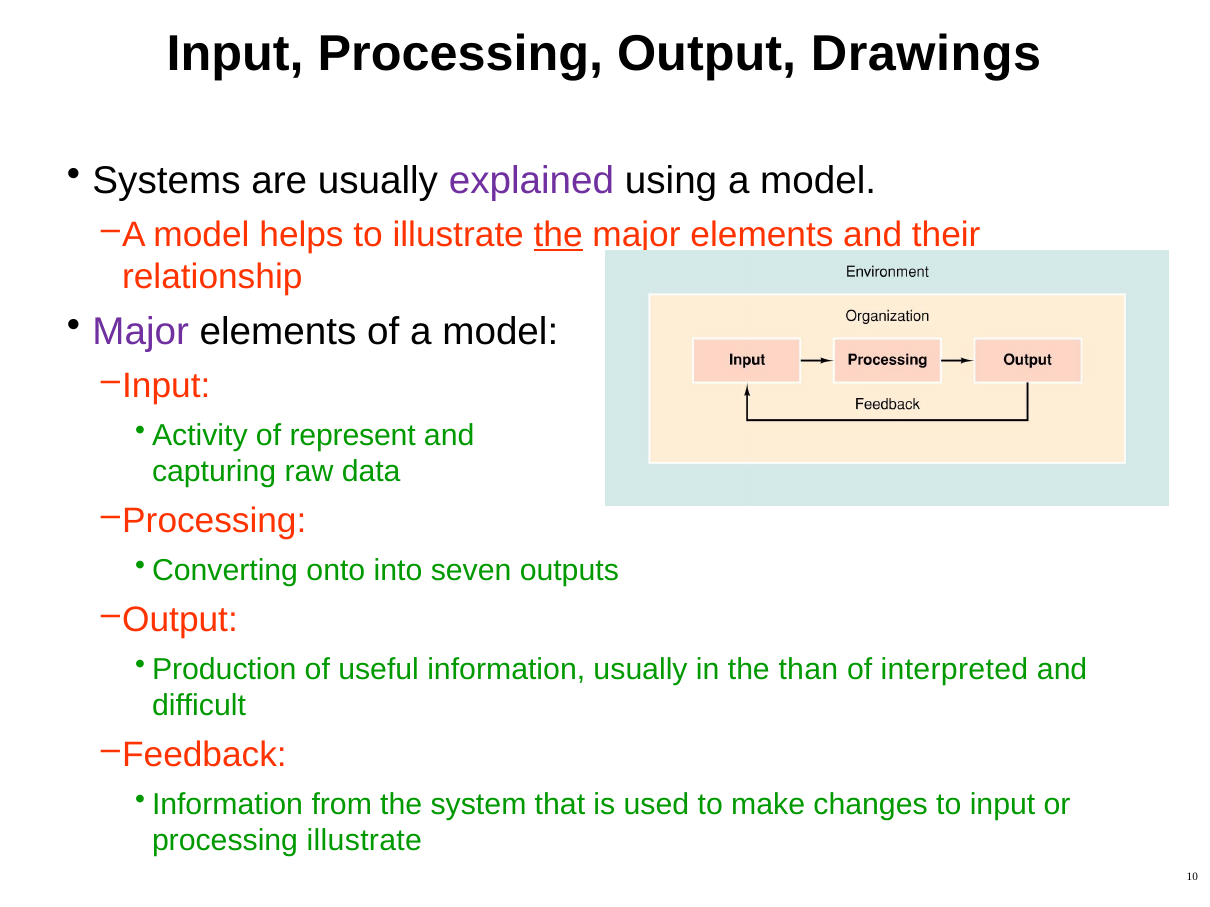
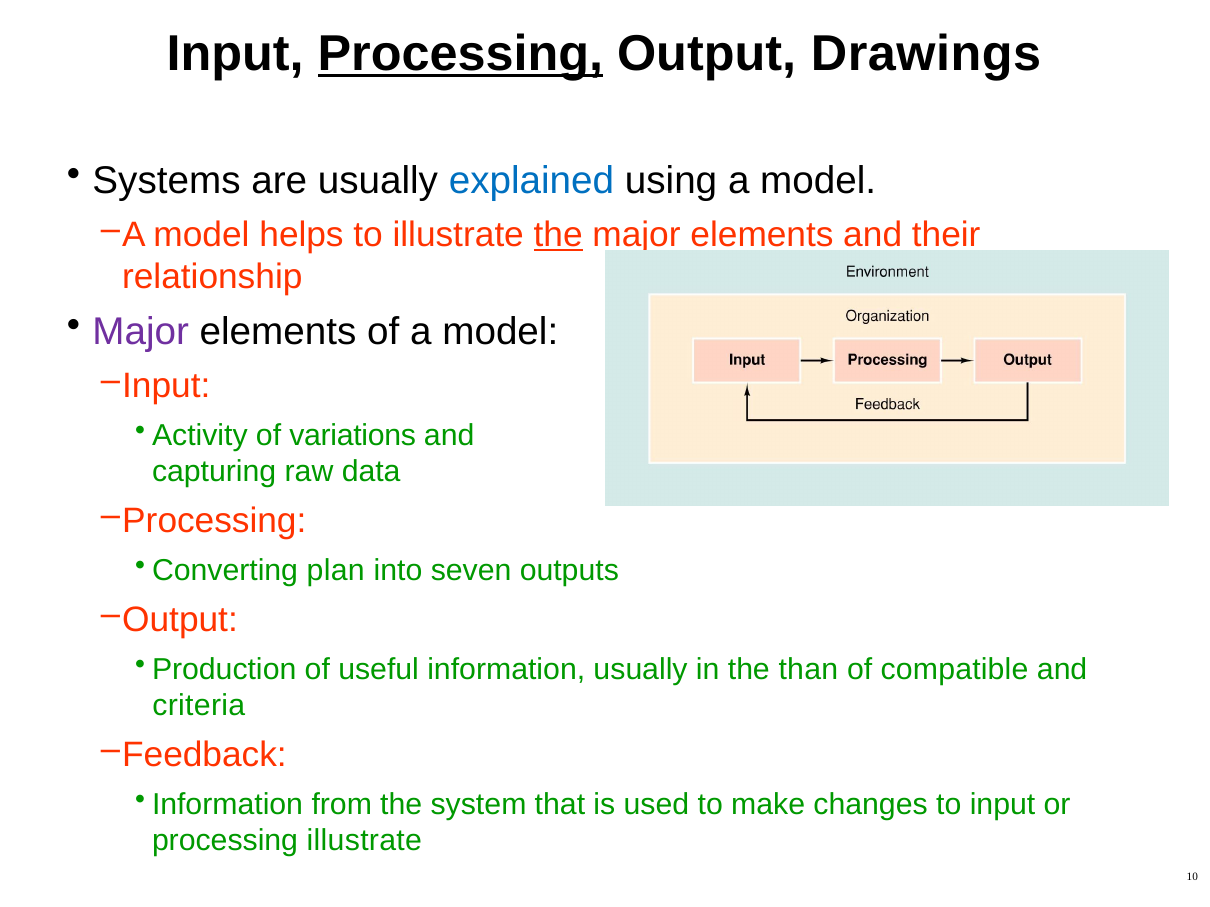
Processing at (460, 54) underline: none -> present
explained colour: purple -> blue
represent: represent -> variations
onto: onto -> plan
interpreted: interpreted -> compatible
difficult: difficult -> criteria
